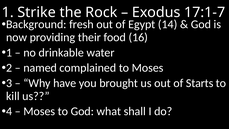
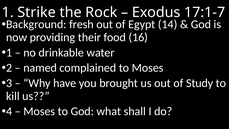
Starts: Starts -> Study
